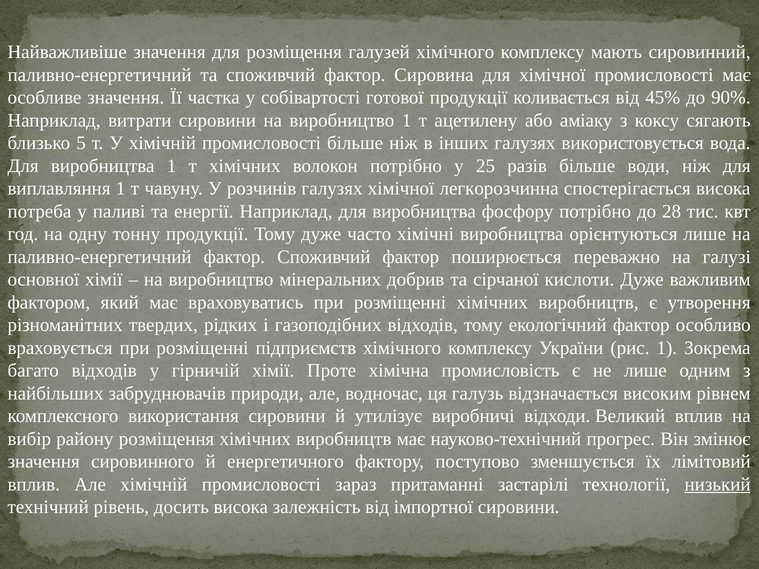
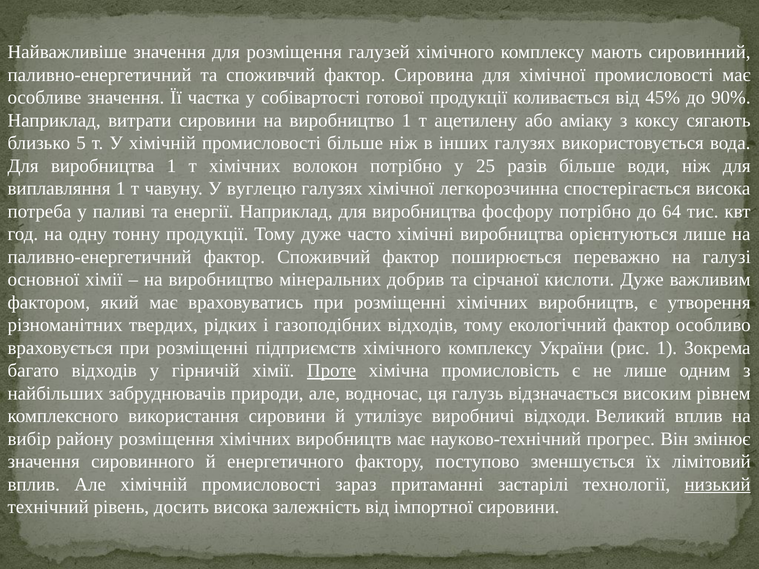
розчинів: розчинів -> вуглецю
28: 28 -> 64
Проте underline: none -> present
